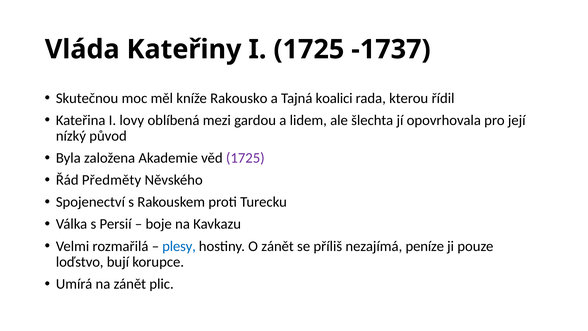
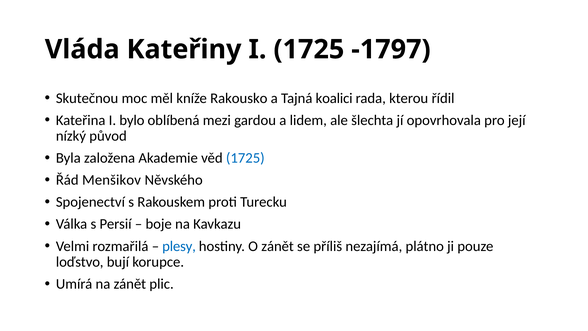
-1737: -1737 -> -1797
lovy: lovy -> bylo
1725 at (245, 158) colour: purple -> blue
Předměty: Předměty -> Menšikov
peníze: peníze -> plátno
